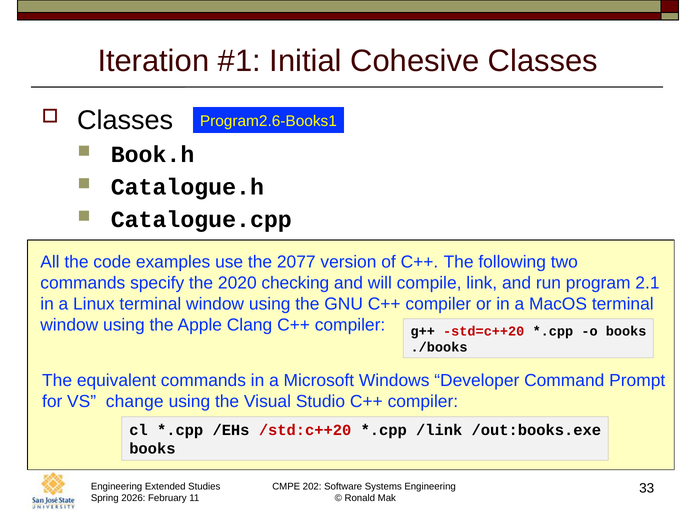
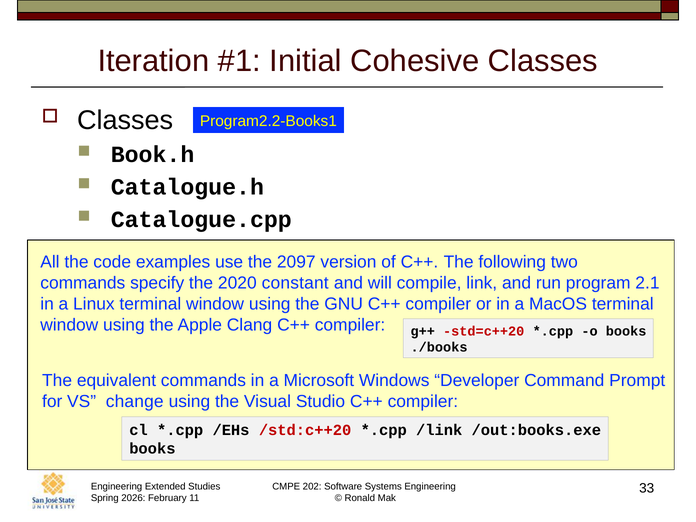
Program2.6-Books1: Program2.6-Books1 -> Program2.2-Books1
2077: 2077 -> 2097
checking: checking -> constant
